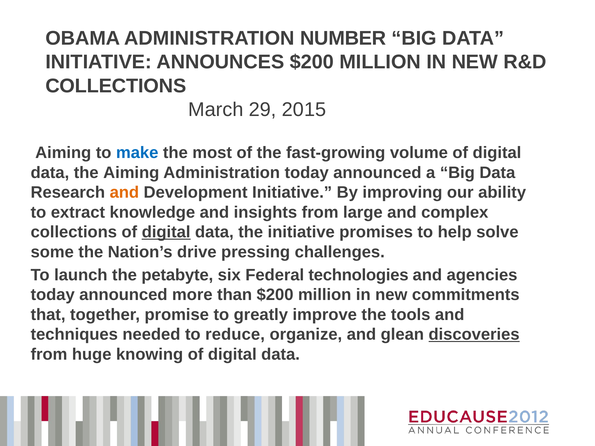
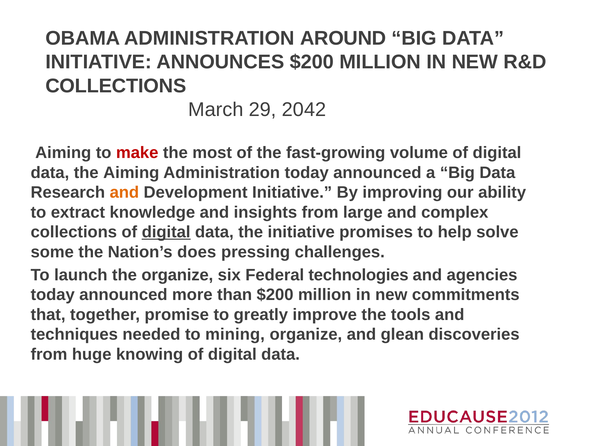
NUMBER: NUMBER -> AROUND
2015: 2015 -> 2042
make colour: blue -> red
drive: drive -> does
the petabyte: petabyte -> organize
reduce: reduce -> mining
discoveries underline: present -> none
